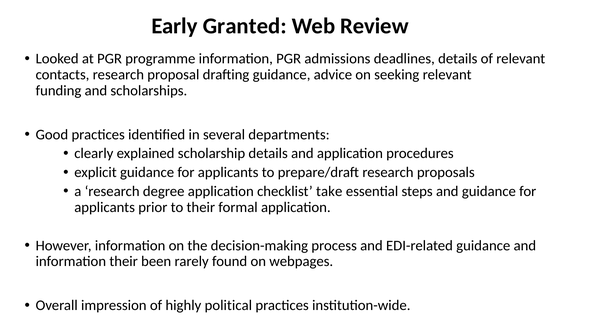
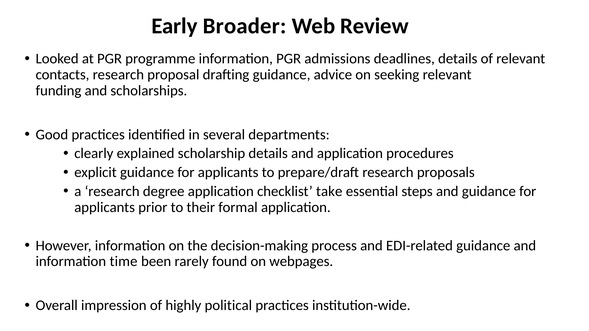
Granted: Granted -> Broader
information their: their -> time
